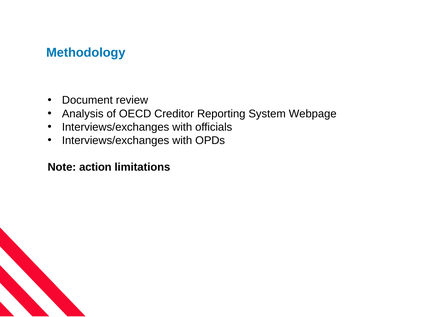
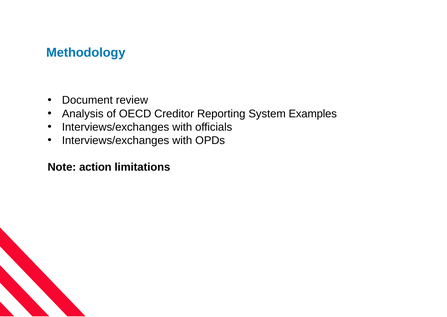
Webpage: Webpage -> Examples
